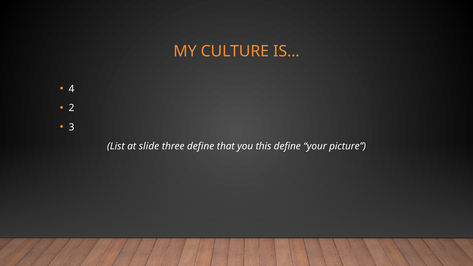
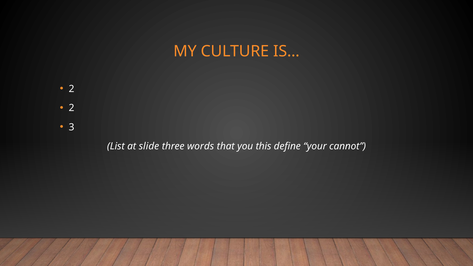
4 at (72, 89): 4 -> 2
three define: define -> words
picture: picture -> cannot
